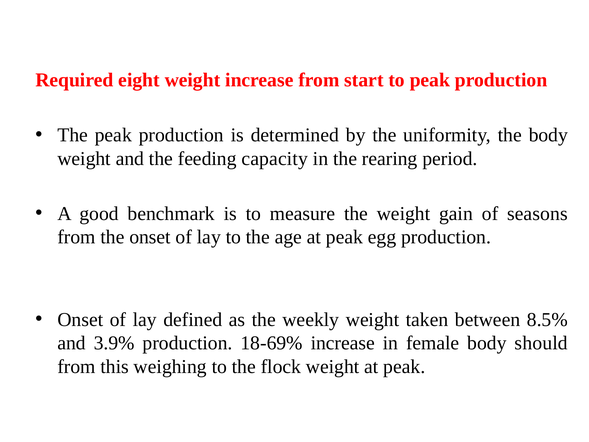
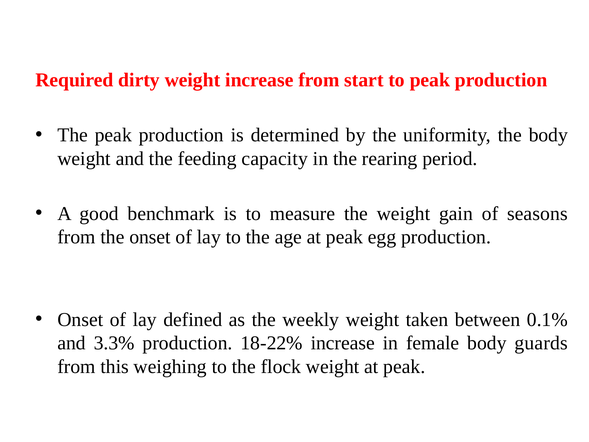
eight: eight -> dirty
8.5%: 8.5% -> 0.1%
3.9%: 3.9% -> 3.3%
18-69%: 18-69% -> 18-22%
should: should -> guards
